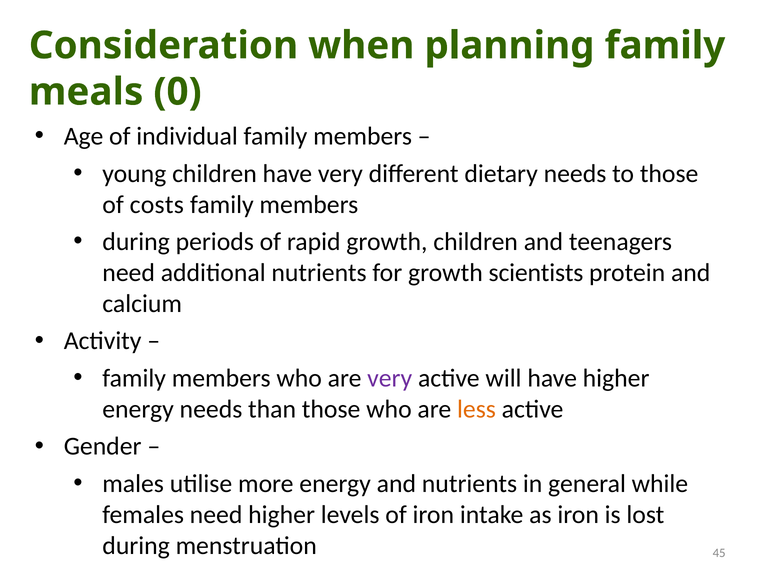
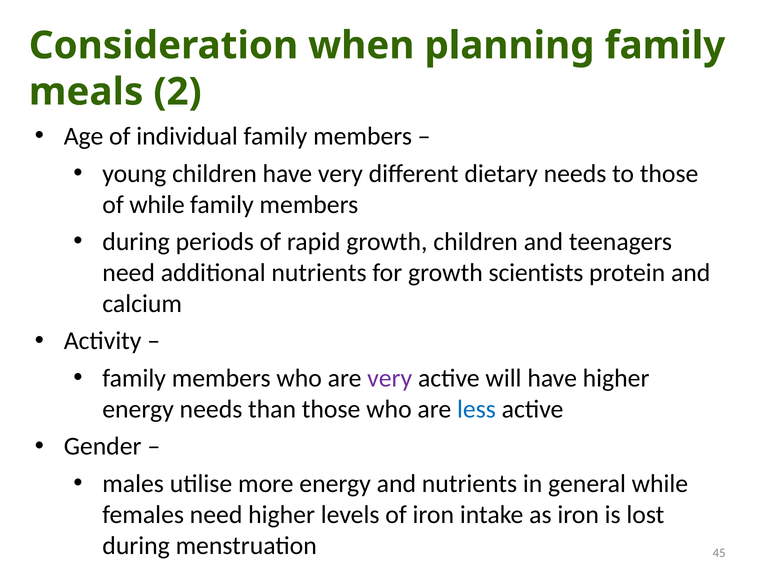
0: 0 -> 2
of costs: costs -> while
less colour: orange -> blue
